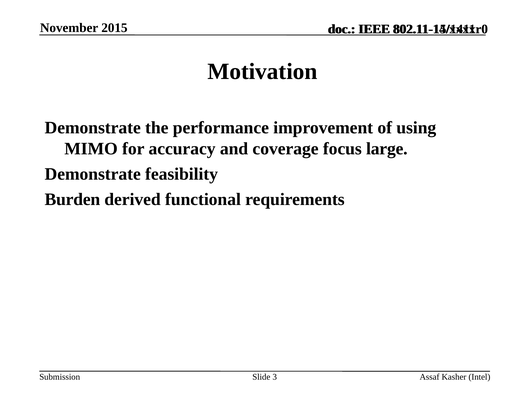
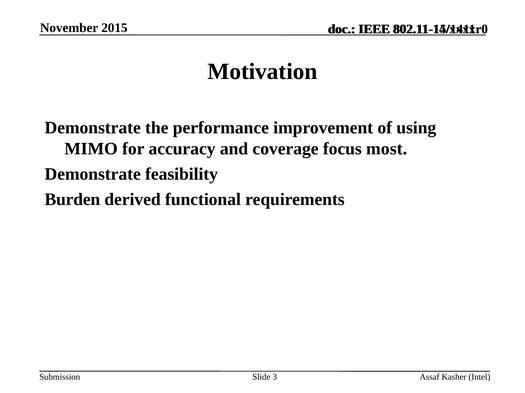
large: large -> most
